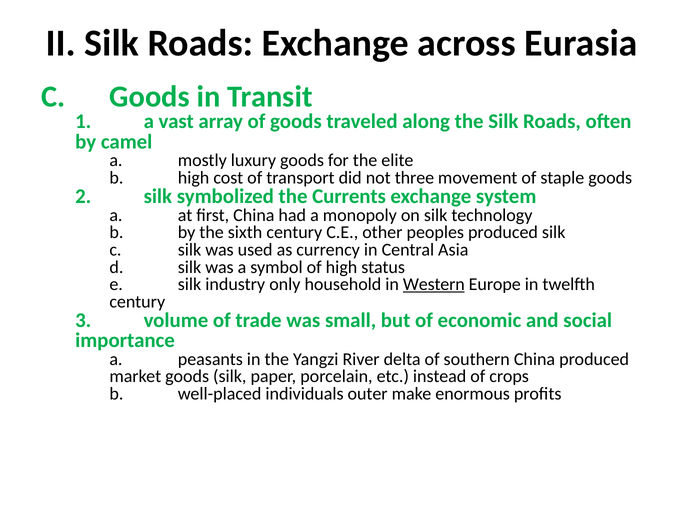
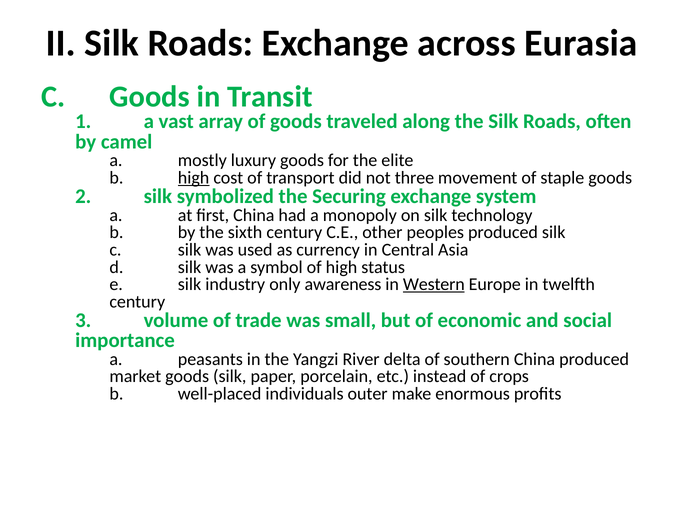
high at (194, 178) underline: none -> present
Currents: Currents -> Securing
household: household -> awareness
